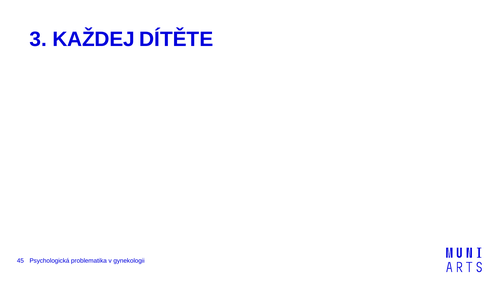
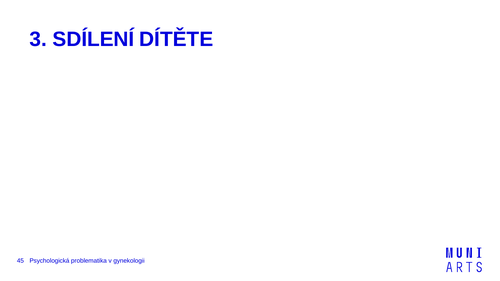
KAŽDEJ: KAŽDEJ -> SDÍLENÍ
